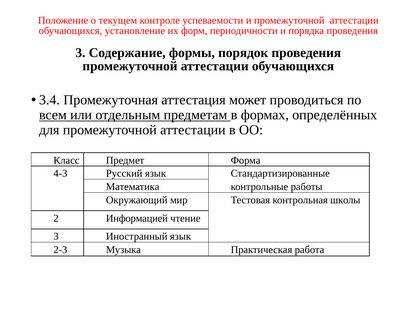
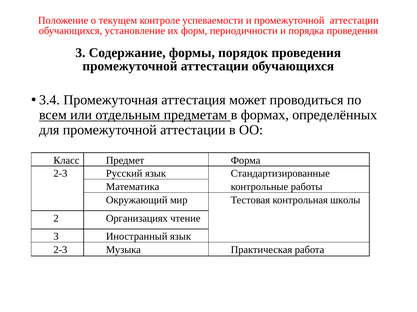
4-3 at (60, 174): 4-3 -> 2-3
Информацией: Информацией -> Организациях
